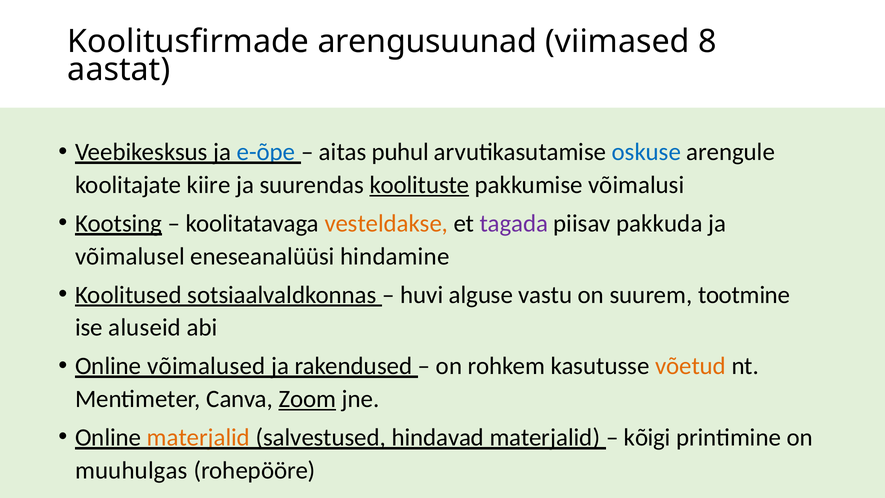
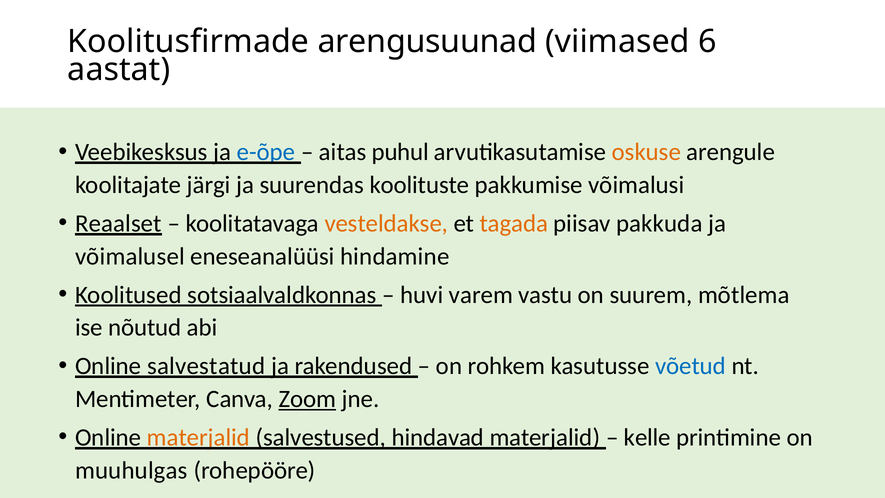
8: 8 -> 6
oskuse colour: blue -> orange
kiire: kiire -> järgi
koolituste underline: present -> none
Kootsing: Kootsing -> Reaalset
tagada colour: purple -> orange
alguse: alguse -> varem
tootmine: tootmine -> mõtlema
aluseid: aluseid -> nõutud
võimalused: võimalused -> salvestatud
võetud colour: orange -> blue
kõigi: kõigi -> kelle
